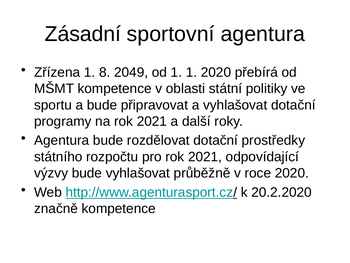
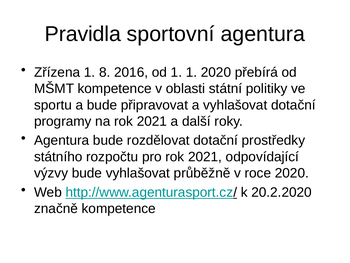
Zásadní: Zásadní -> Pravidla
2049: 2049 -> 2016
